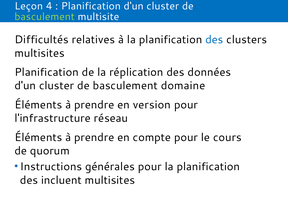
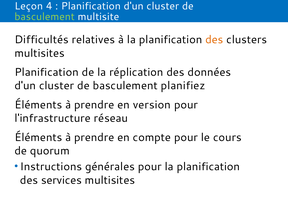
des at (214, 40) colour: blue -> orange
domaine: domaine -> planifiez
incluent: incluent -> services
